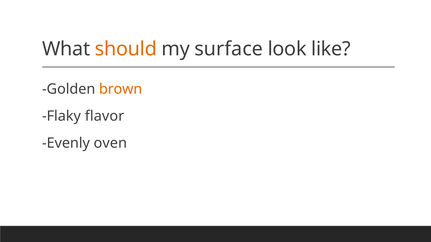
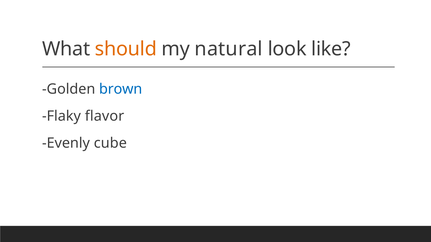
surface: surface -> natural
brown colour: orange -> blue
oven: oven -> cube
